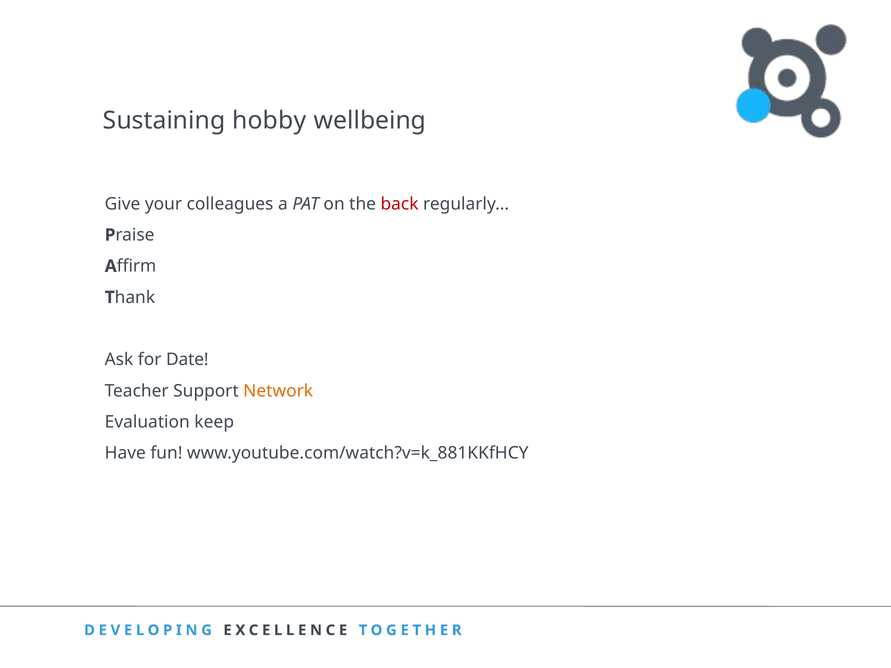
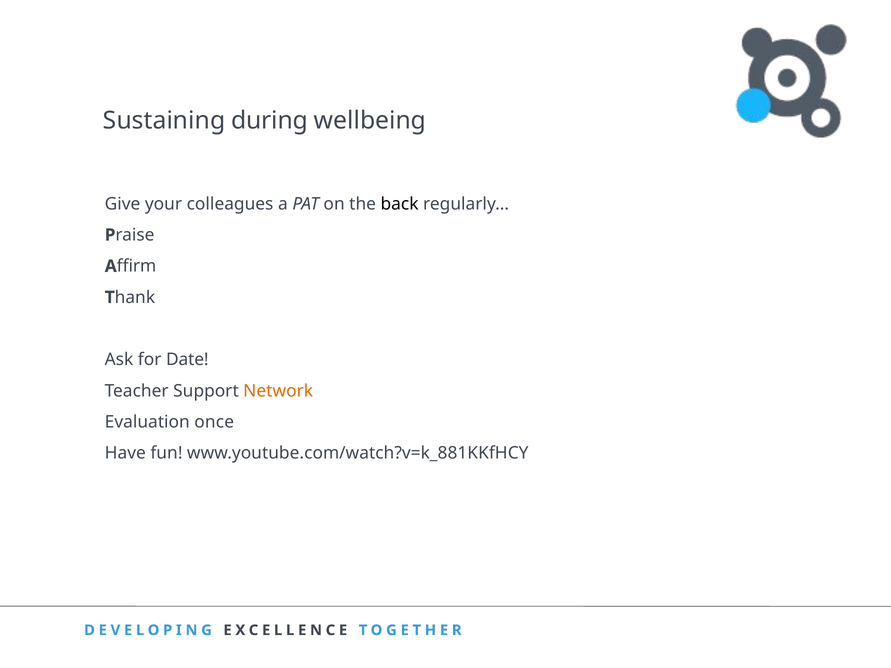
hobby: hobby -> during
back colour: red -> black
keep: keep -> once
